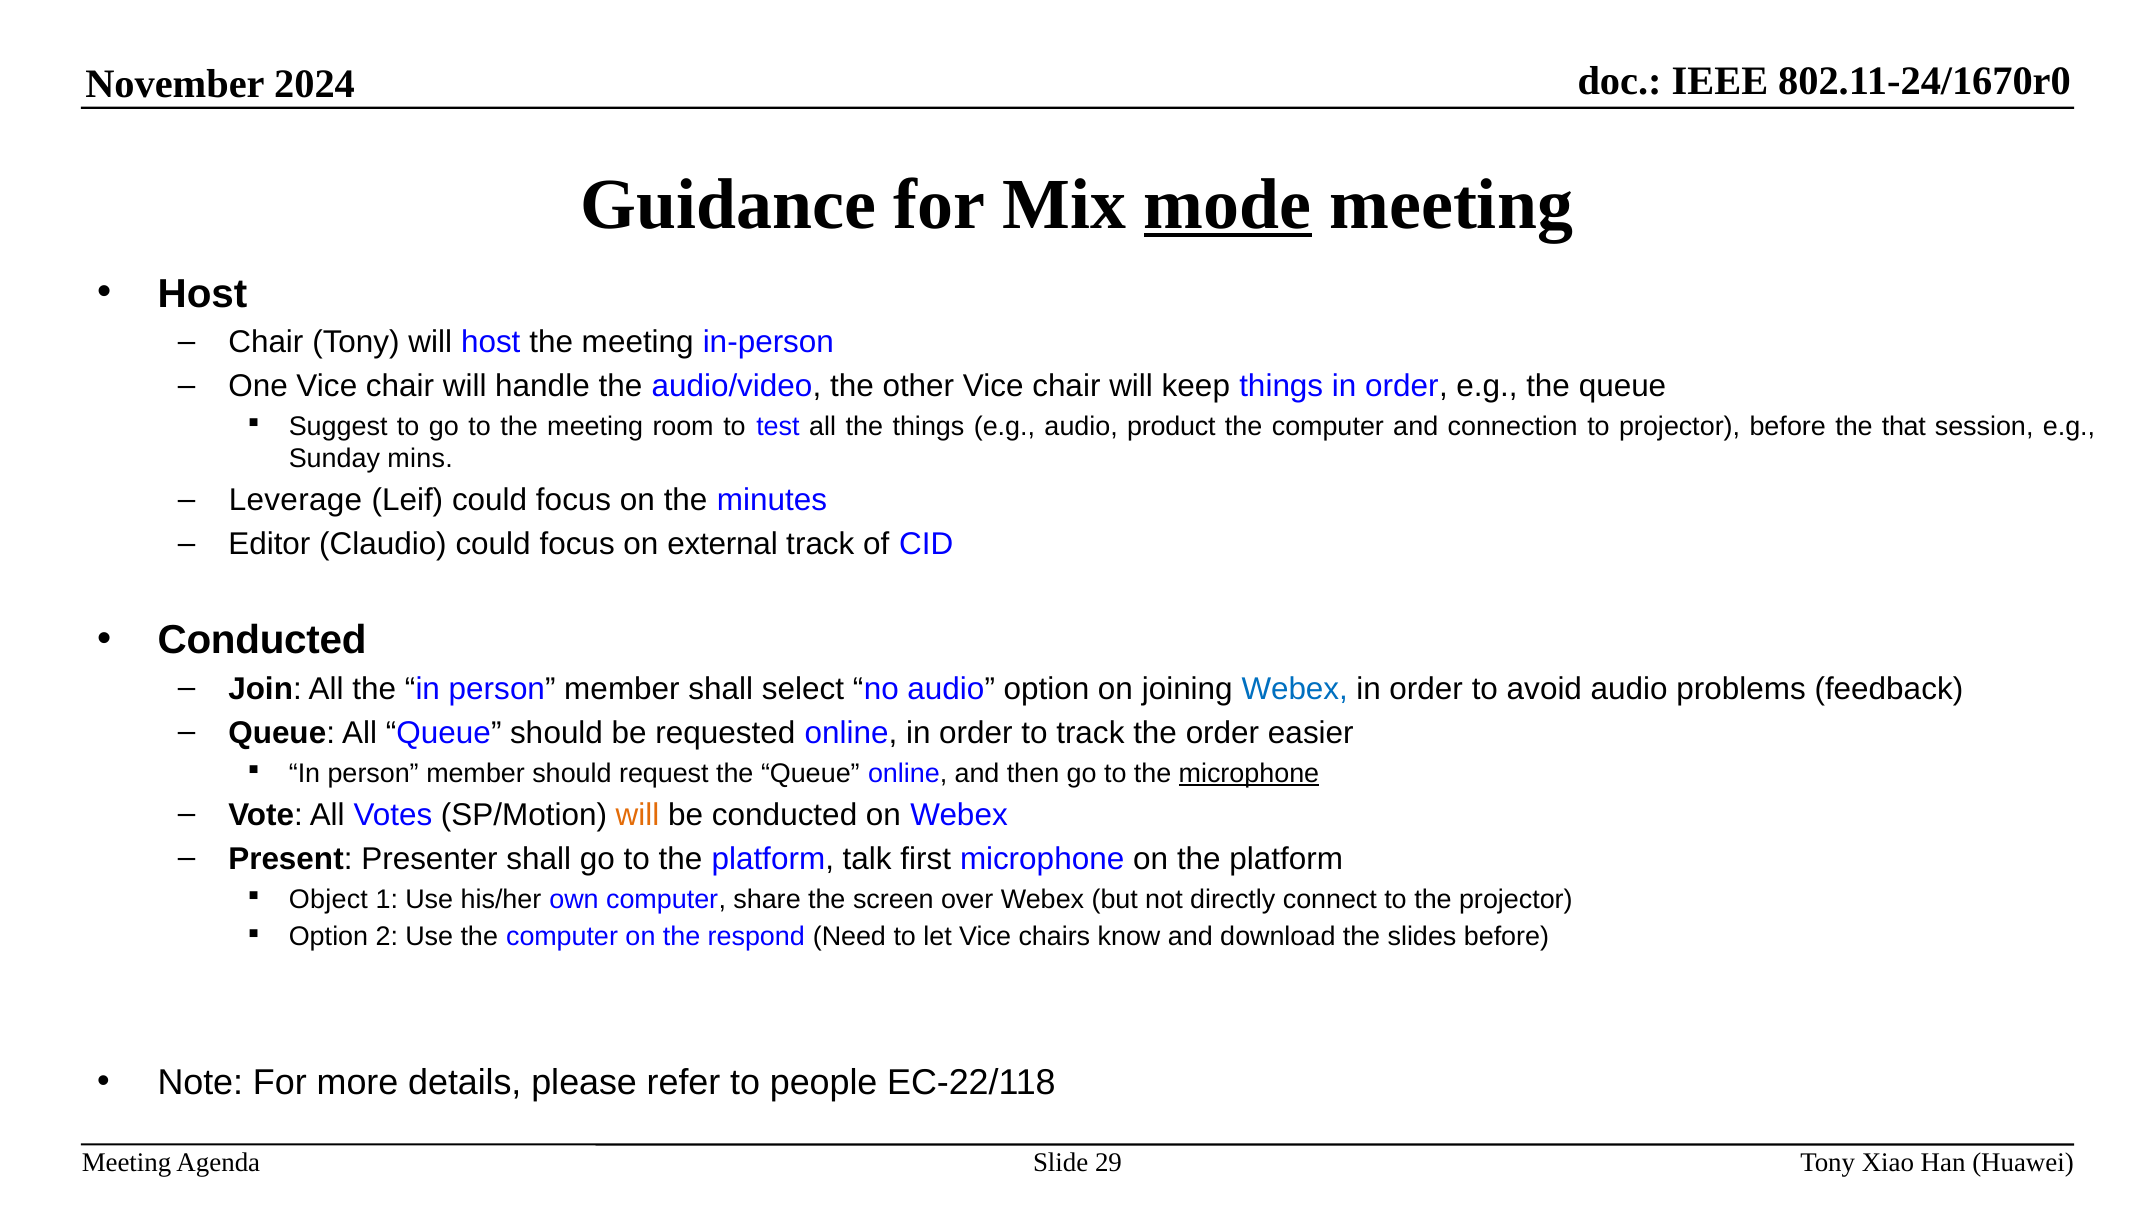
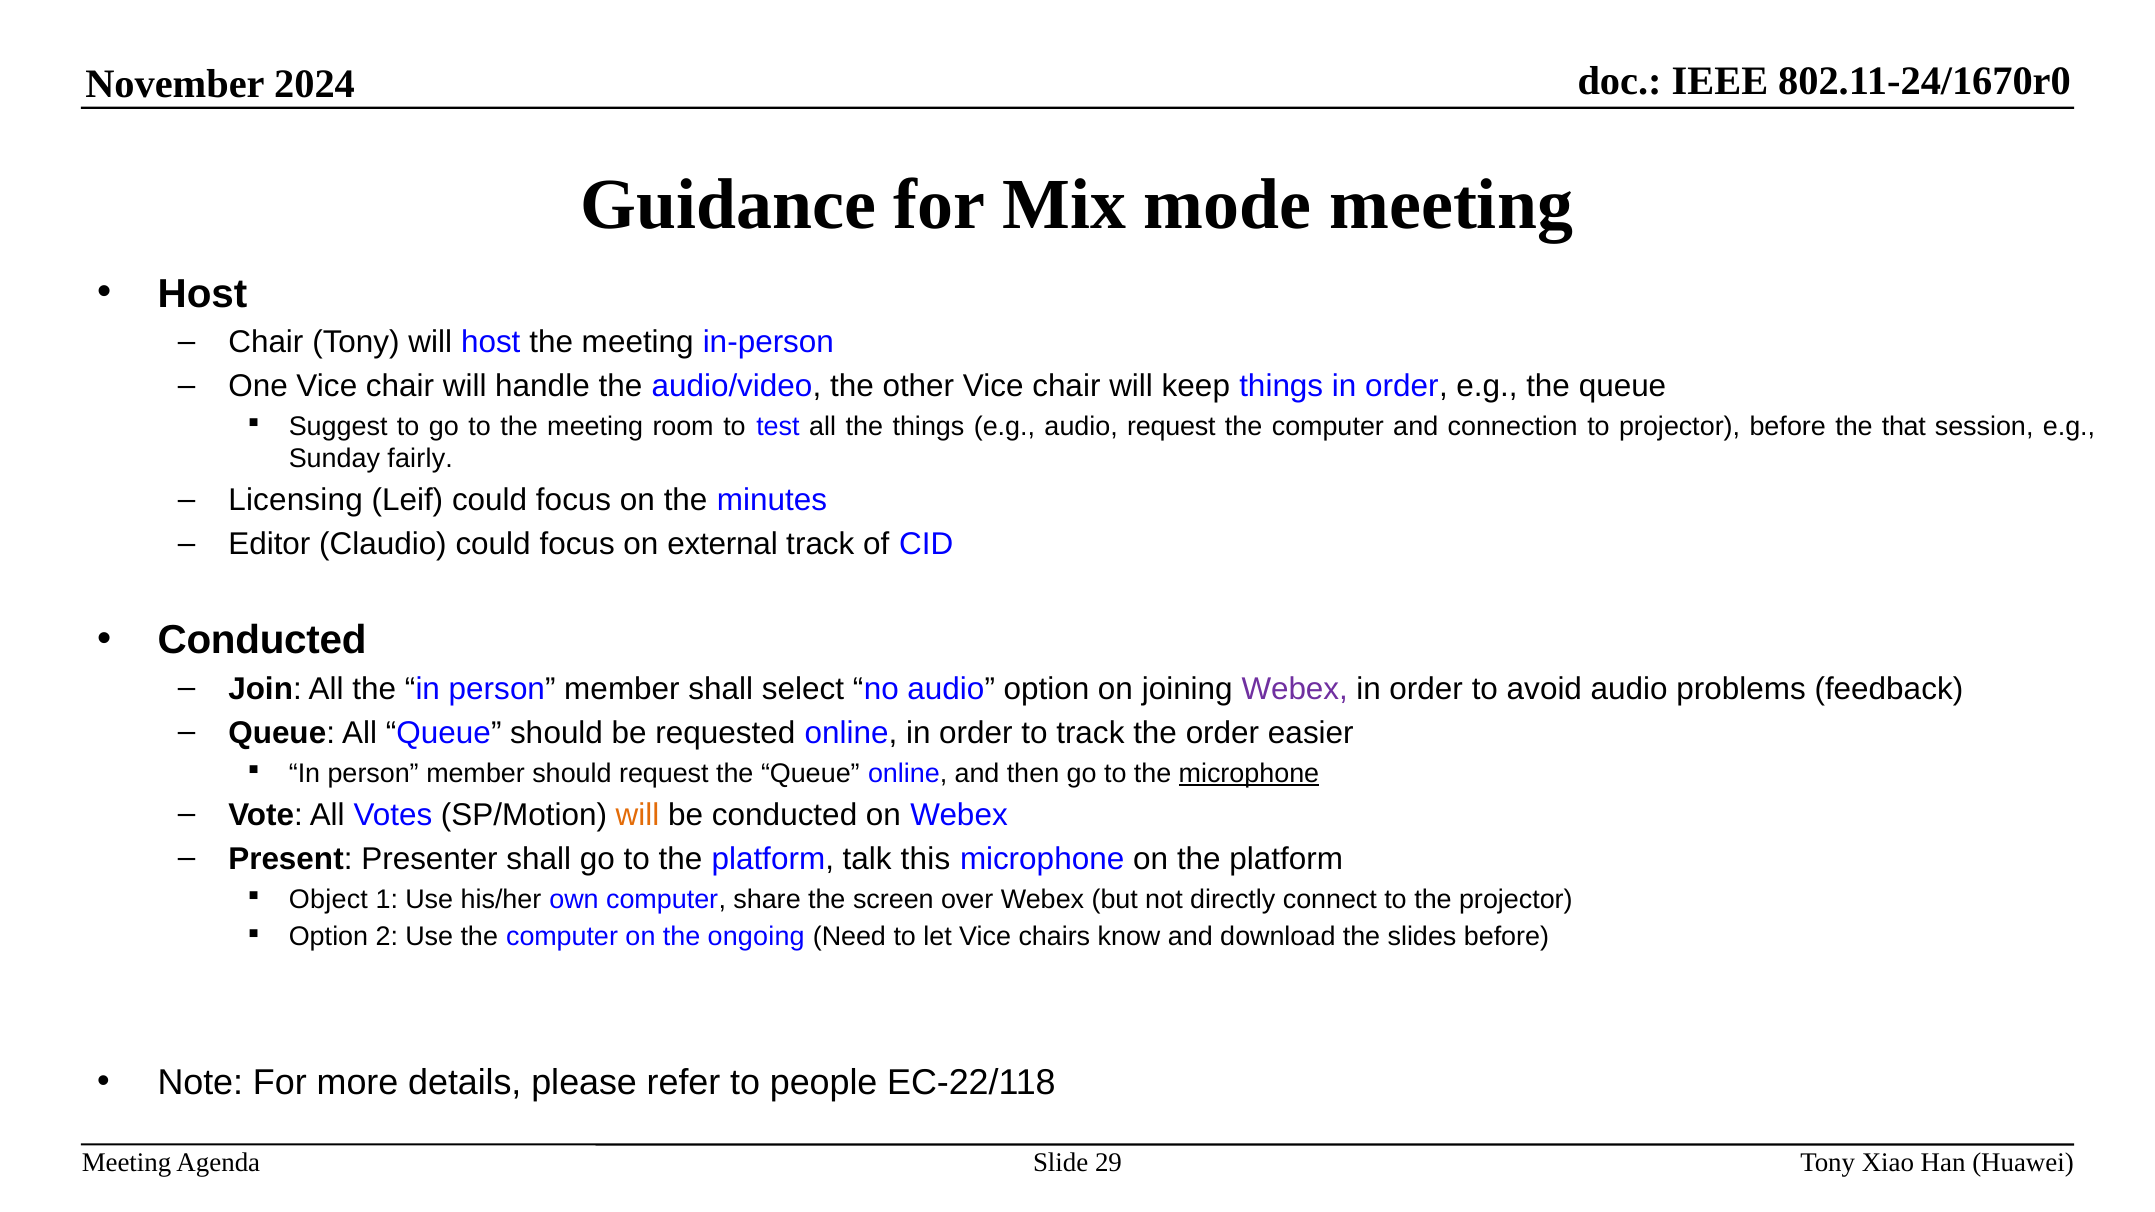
mode underline: present -> none
audio product: product -> request
mins: mins -> fairly
Leverage: Leverage -> Licensing
Webex at (1295, 689) colour: blue -> purple
first: first -> this
respond: respond -> ongoing
